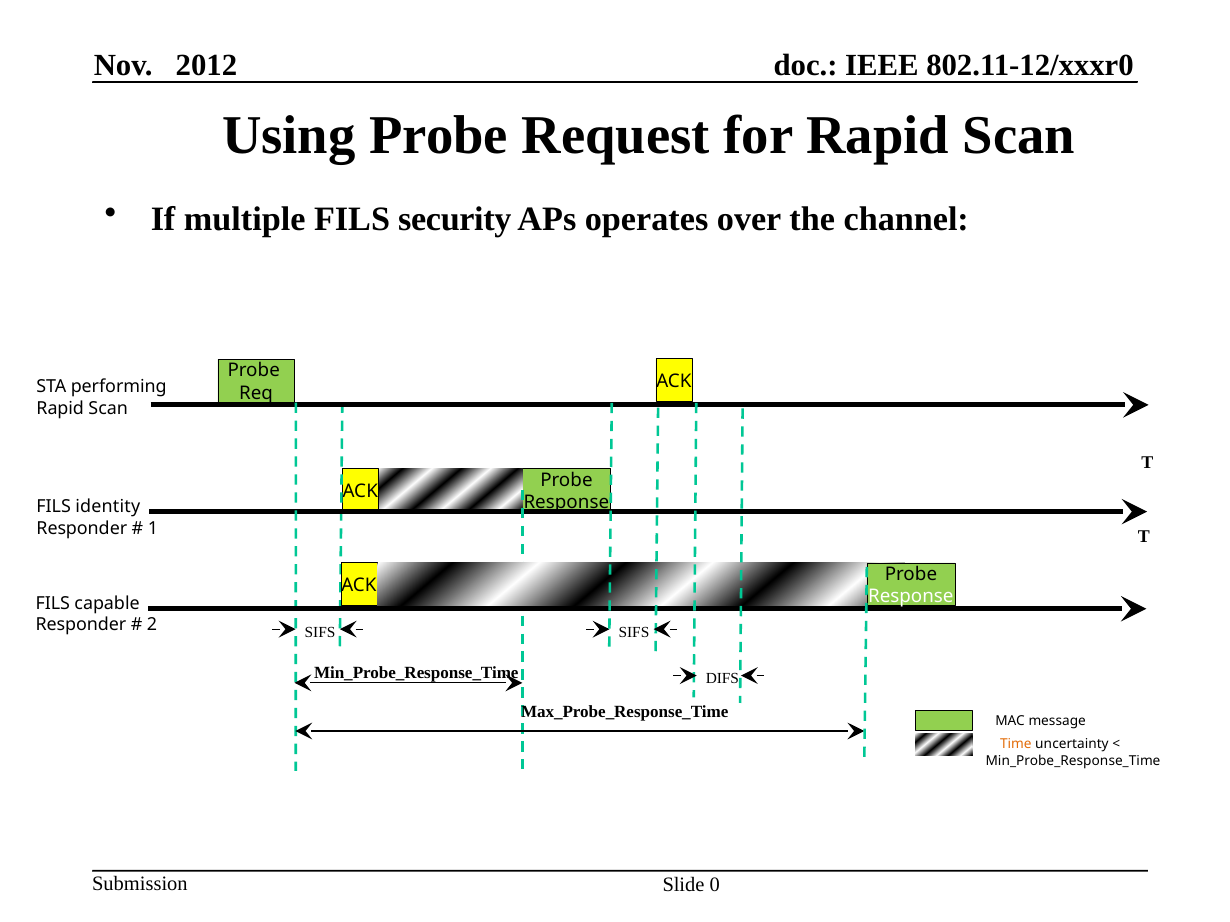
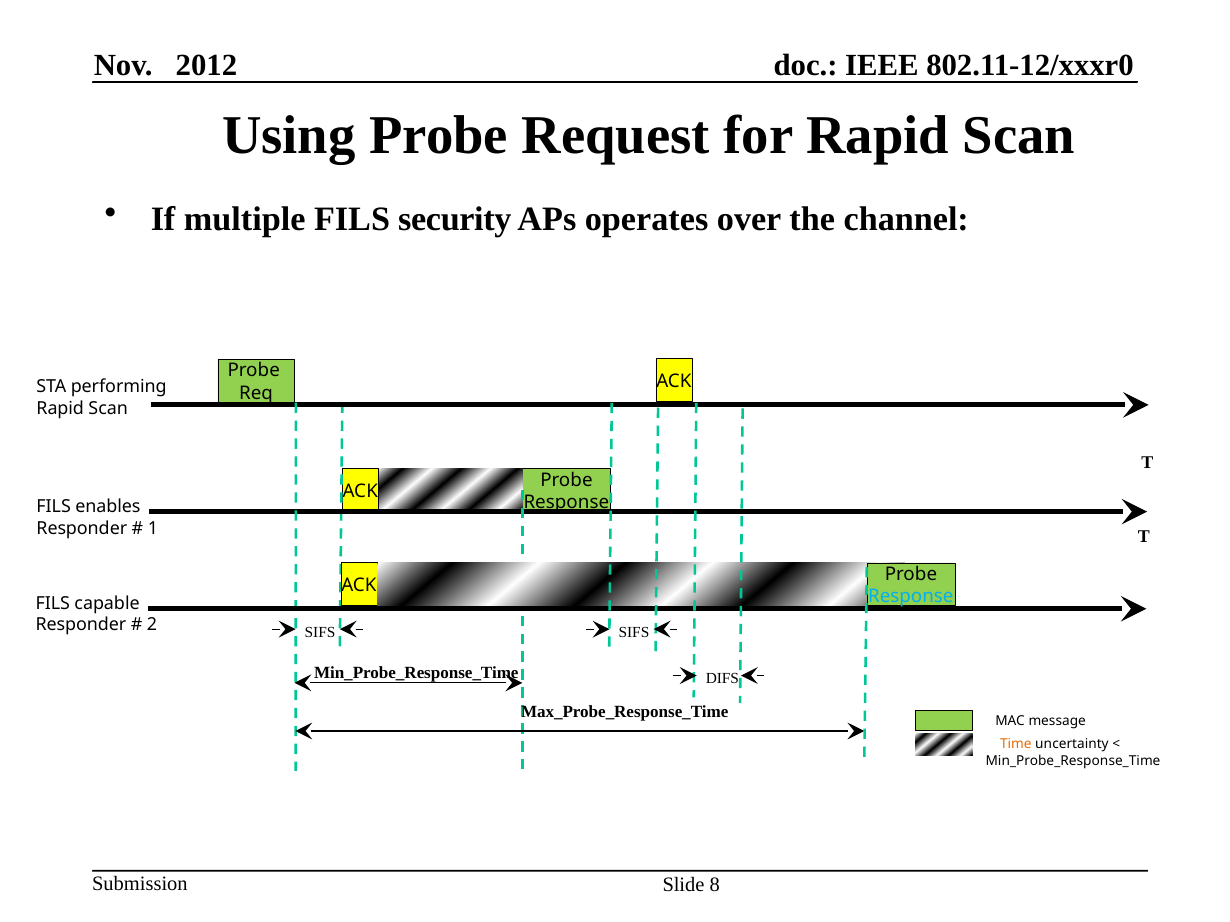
identity: identity -> enables
Response at (911, 597) colour: white -> light blue
0: 0 -> 8
